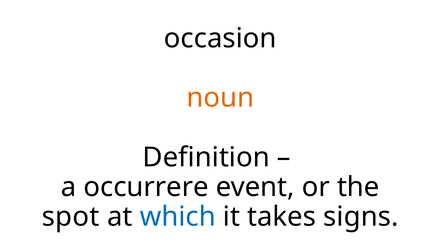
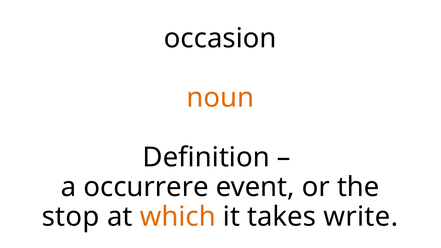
spot: spot -> stop
which colour: blue -> orange
signs: signs -> write
